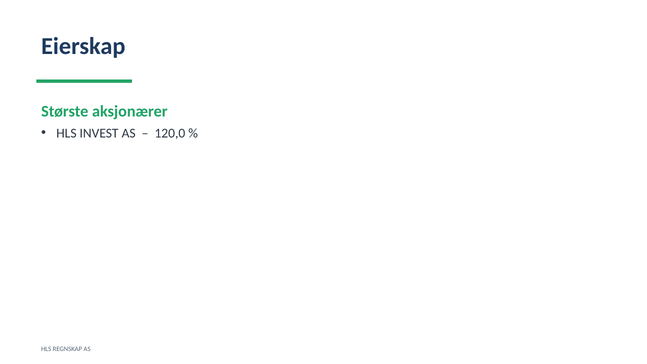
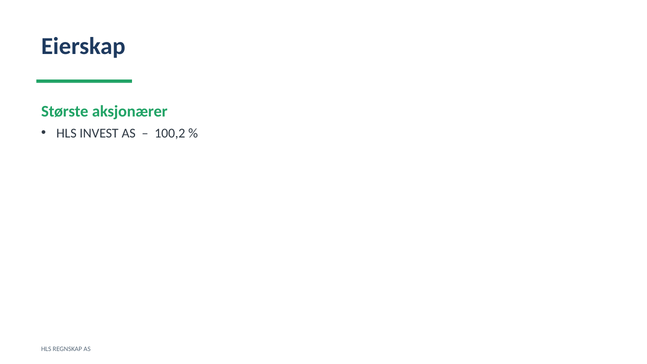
120,0: 120,0 -> 100,2
